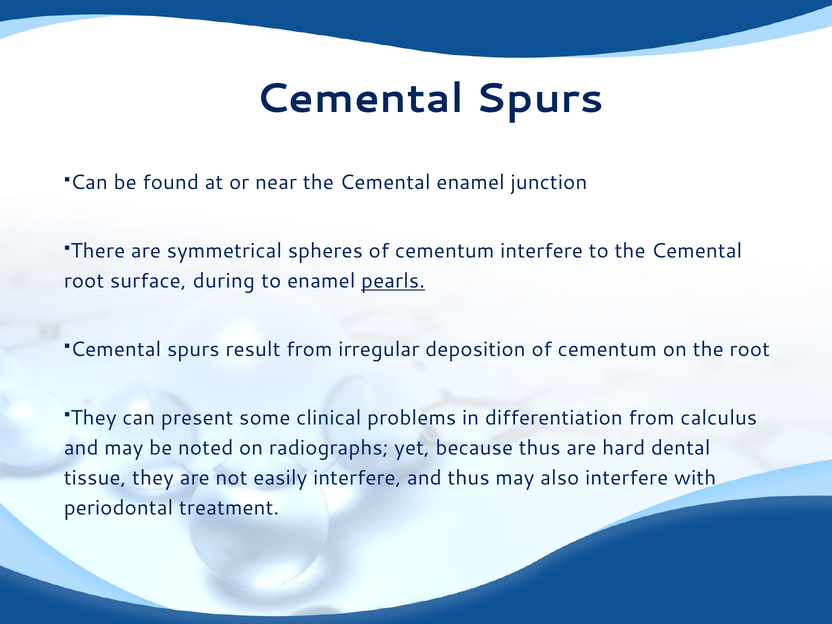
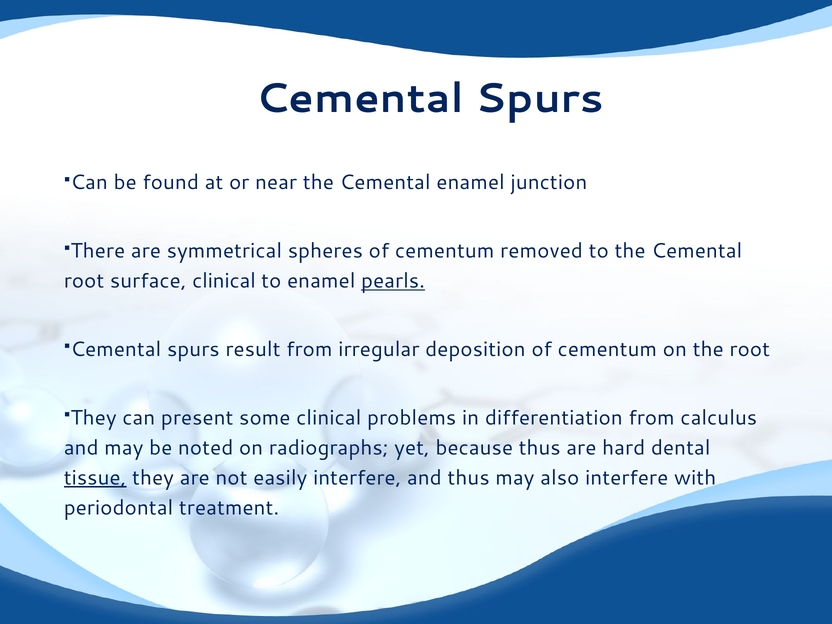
cementum interfere: interfere -> removed
surface during: during -> clinical
tissue underline: none -> present
